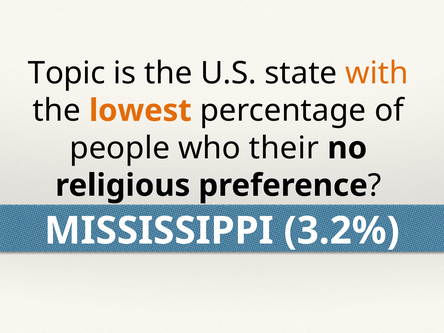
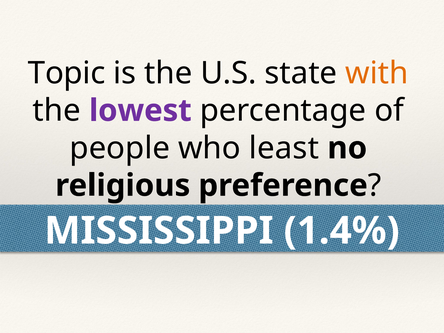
lowest colour: orange -> purple
their: their -> least
3.2%: 3.2% -> 1.4%
